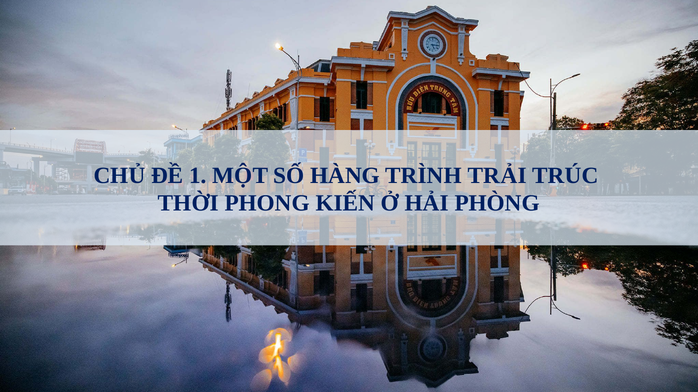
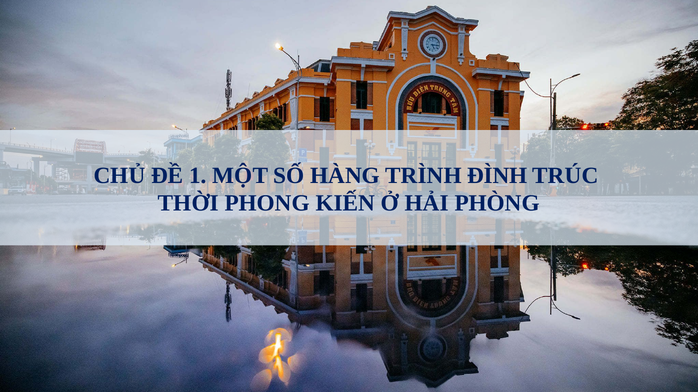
TRẢI: TRẢI -> ĐÌNH
